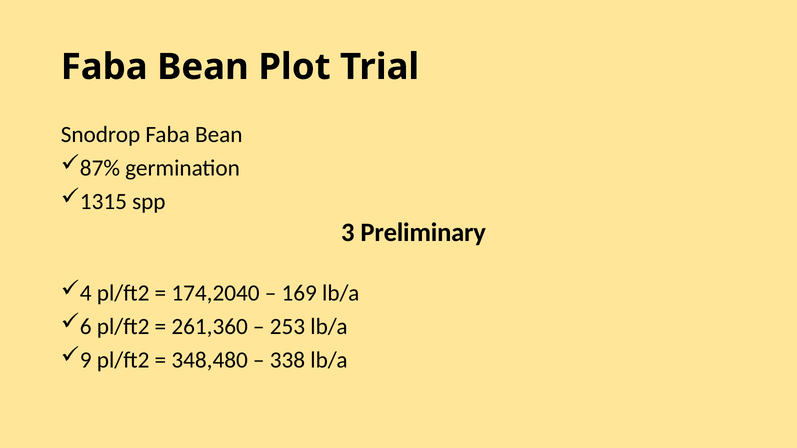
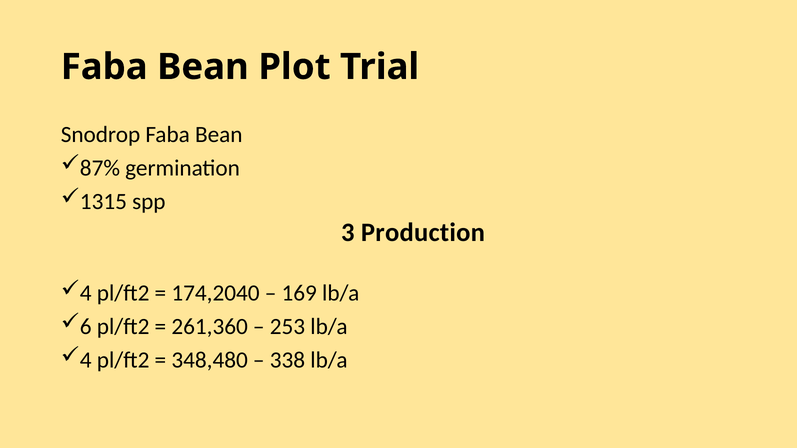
Preliminary: Preliminary -> Production
9 at (86, 360): 9 -> 4
